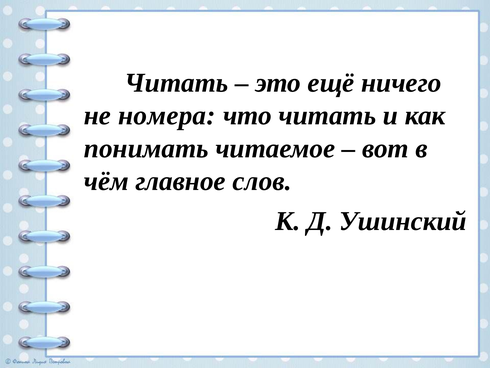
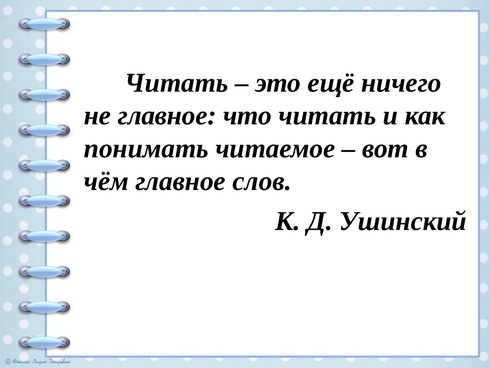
не номера: номера -> главное
